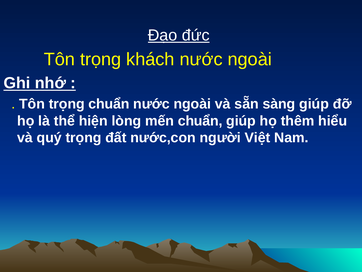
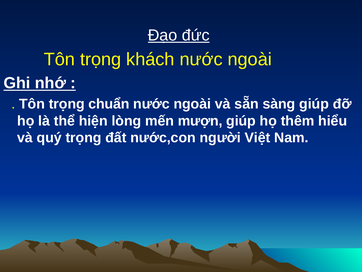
mến chuẩn: chuẩn -> mượn
